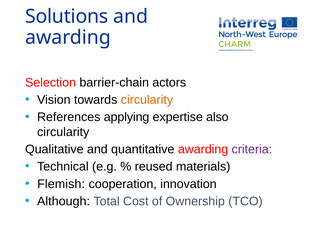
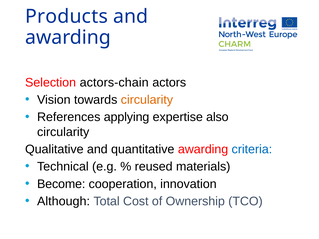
Solutions: Solutions -> Products
barrier-chain: barrier-chain -> actors-chain
criteria colour: purple -> blue
Flemish: Flemish -> Become
